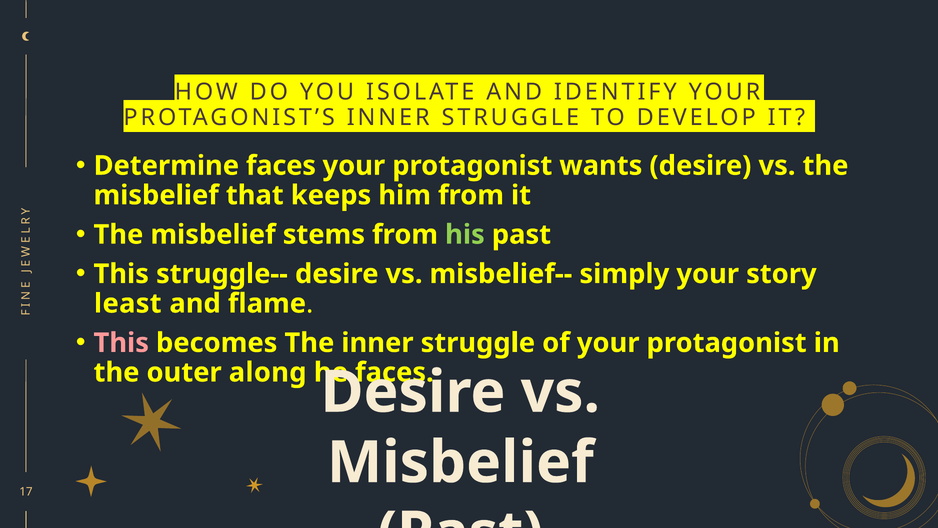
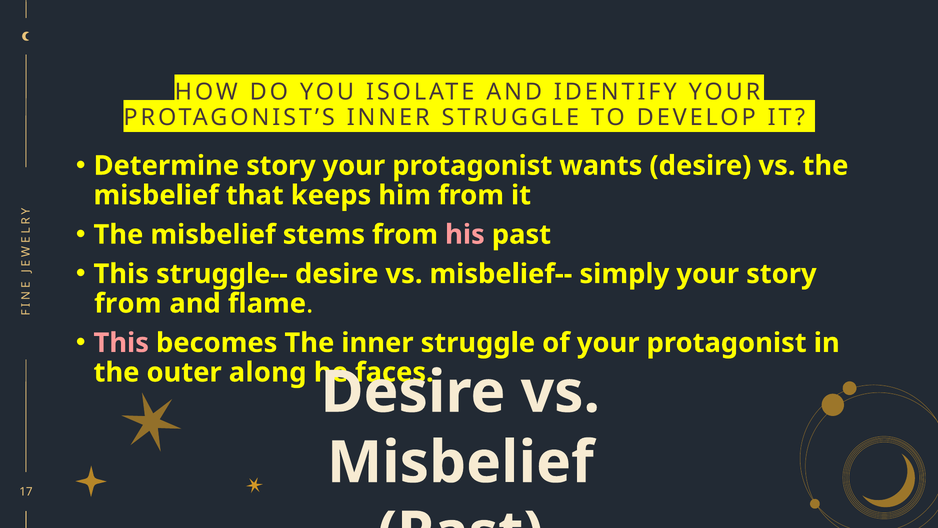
Determine faces: faces -> story
his colour: light green -> pink
least at (128, 303): least -> from
